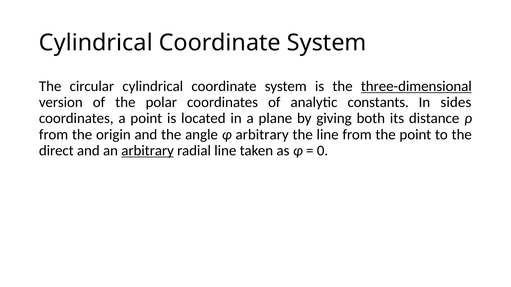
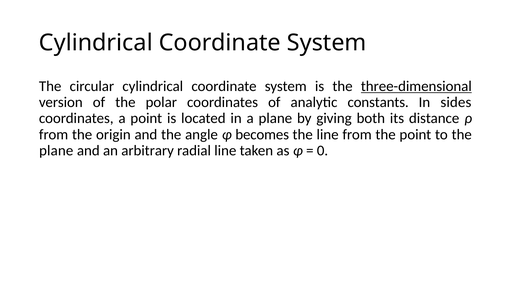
φ arbitrary: arbitrary -> becomes
direct at (56, 151): direct -> plane
arbitrary at (148, 151) underline: present -> none
